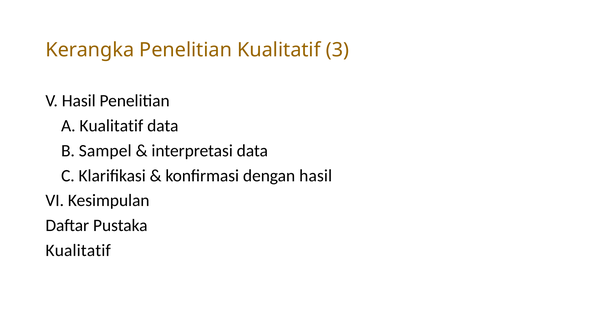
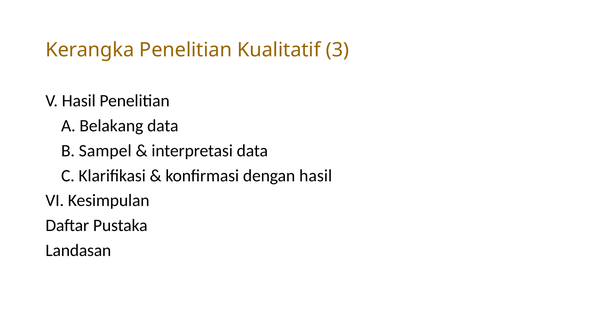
A Kualitatif: Kualitatif -> Belakang
Kualitatif at (78, 251): Kualitatif -> Landasan
